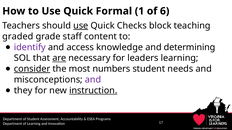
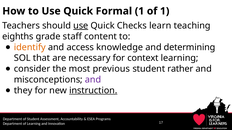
of 6: 6 -> 1
block: block -> learn
graded: graded -> eighths
identify colour: purple -> orange
are underline: present -> none
leaders: leaders -> context
consider underline: present -> none
numbers: numbers -> previous
needs: needs -> rather
